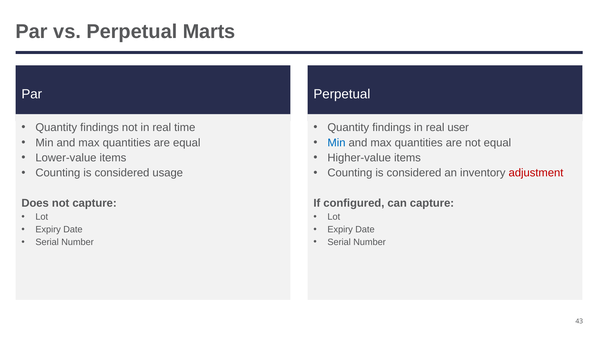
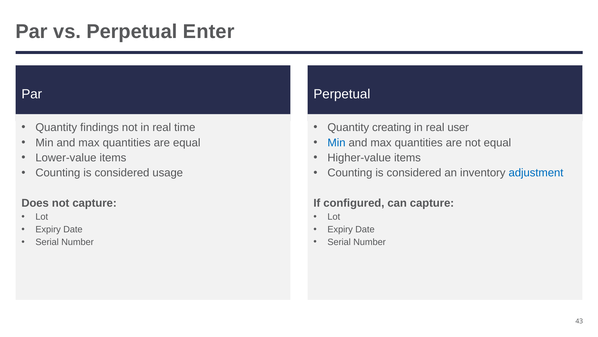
Marts: Marts -> Enter
findings at (392, 127): findings -> creating
adjustment colour: red -> blue
